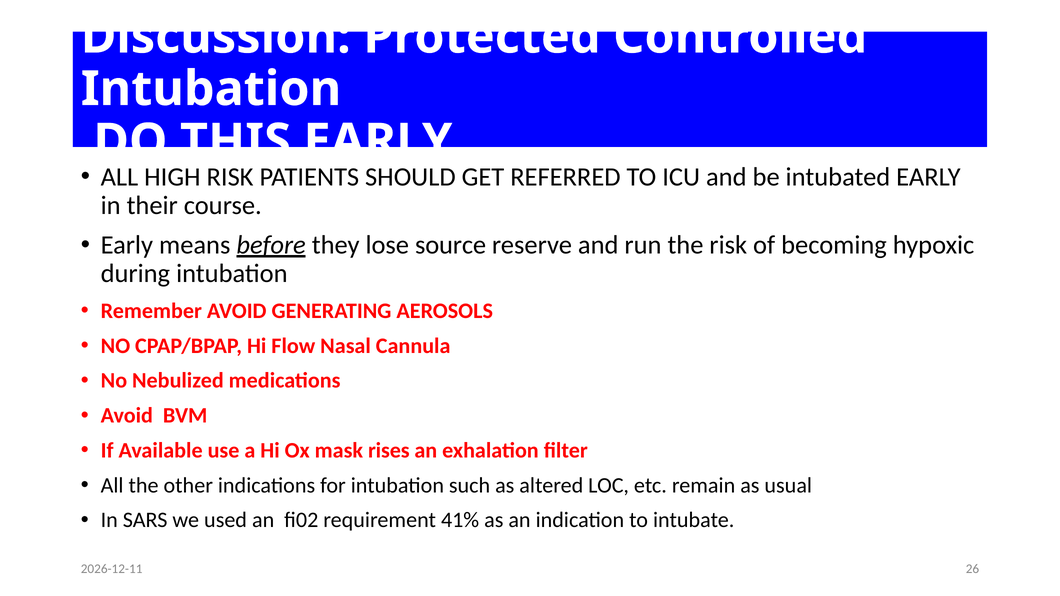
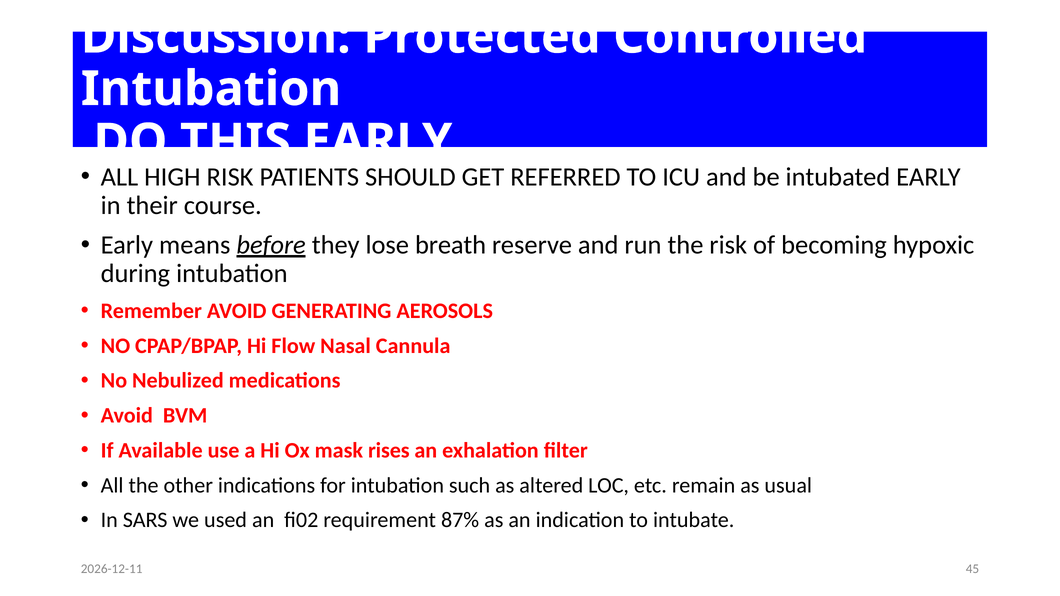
source: source -> breath
41%: 41% -> 87%
26: 26 -> 45
